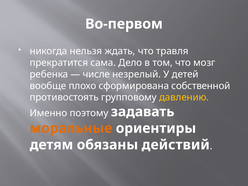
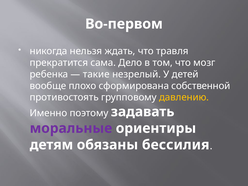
числе: числе -> такие
моральные colour: orange -> purple
действий: действий -> бессилия
